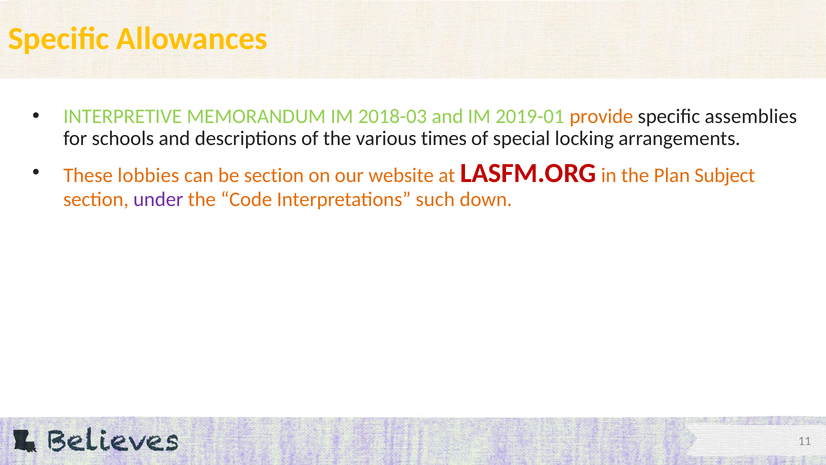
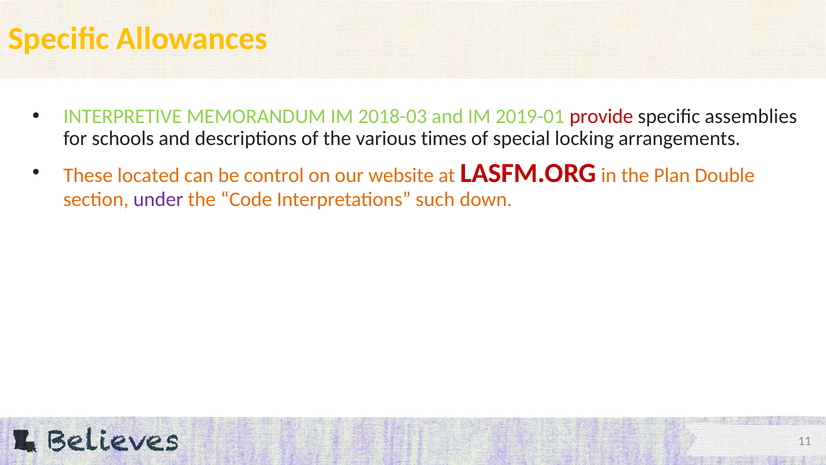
provide colour: orange -> red
lobbies: lobbies -> located
be section: section -> control
Subject: Subject -> Double
